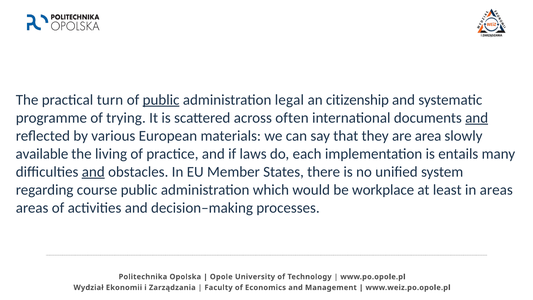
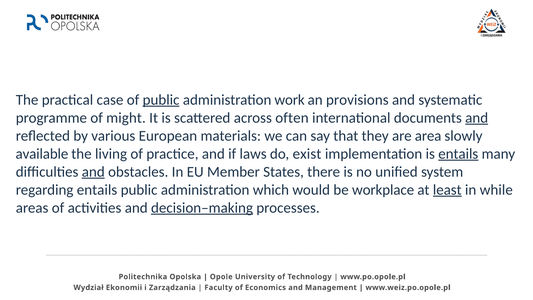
turn: turn -> case
legal: legal -> work
citizenship: citizenship -> provisions
trying: trying -> might
each: each -> exist
entails at (458, 154) underline: none -> present
regarding course: course -> entails
least underline: none -> present
in areas: areas -> while
decision–making underline: none -> present
